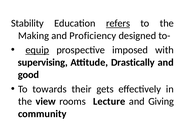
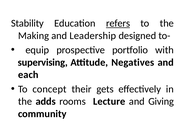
Proficiency: Proficiency -> Leadership
equip underline: present -> none
imposed: imposed -> portfolio
Drastically: Drastically -> Negatives
good: good -> each
towards: towards -> concept
view: view -> adds
